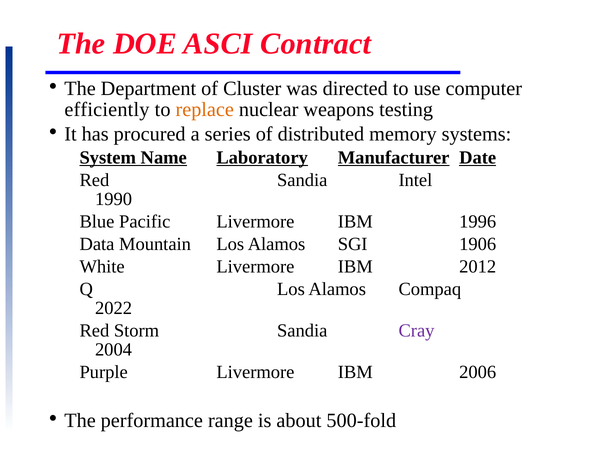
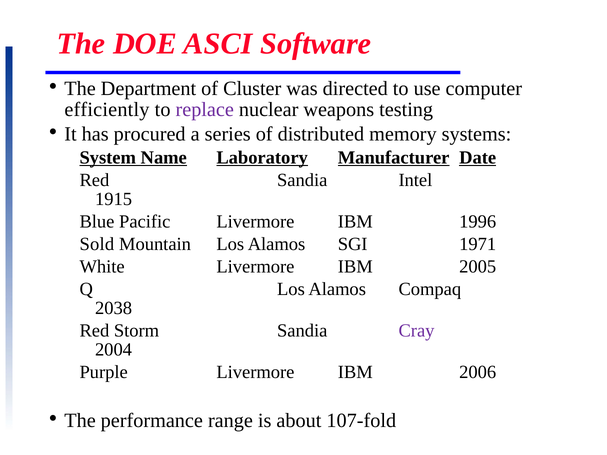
Contract: Contract -> Software
replace colour: orange -> purple
1990: 1990 -> 1915
Data: Data -> Sold
1906: 1906 -> 1971
2012: 2012 -> 2005
2022: 2022 -> 2038
500-fold: 500-fold -> 107-fold
